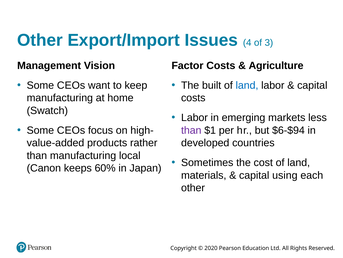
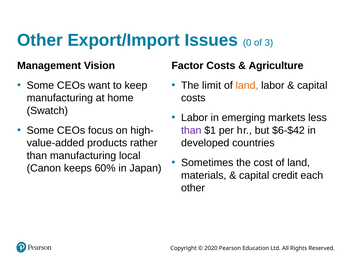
4: 4 -> 0
built: built -> limit
land at (247, 85) colour: blue -> orange
$6-$94: $6-$94 -> $6-$42
using: using -> credit
